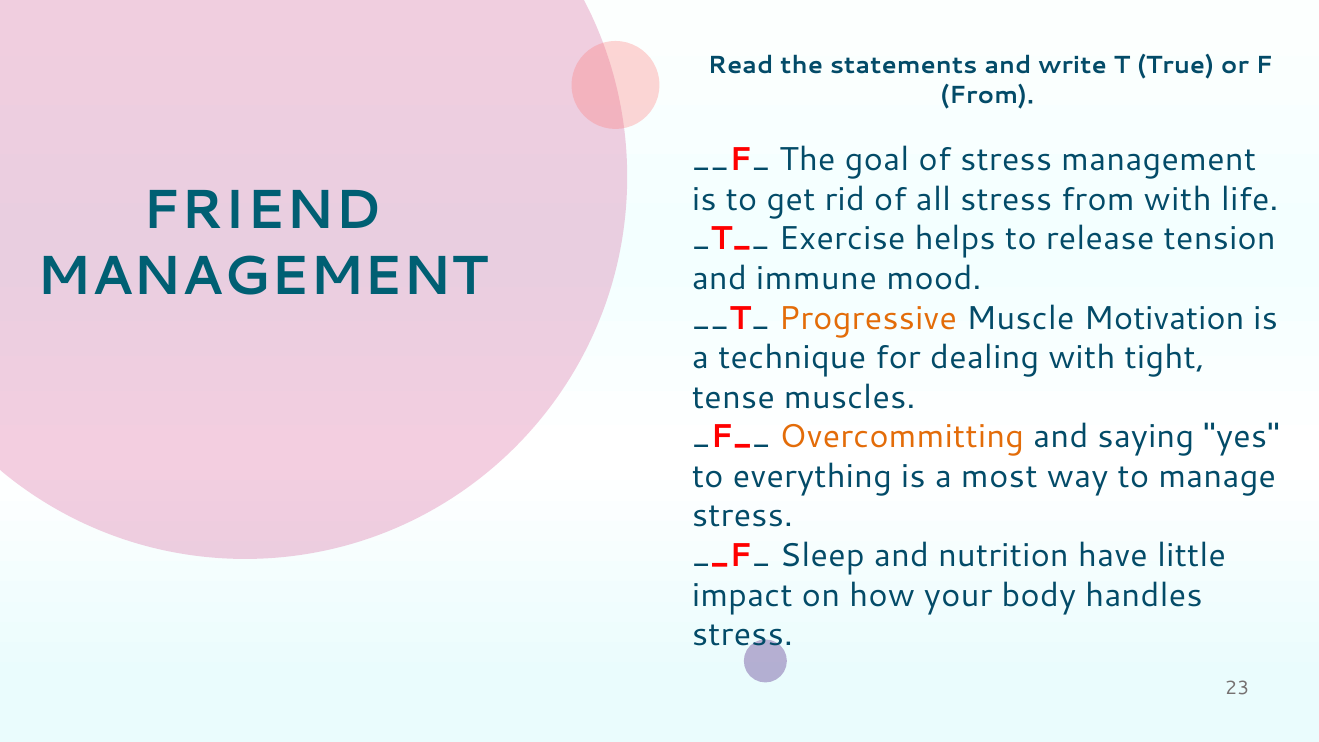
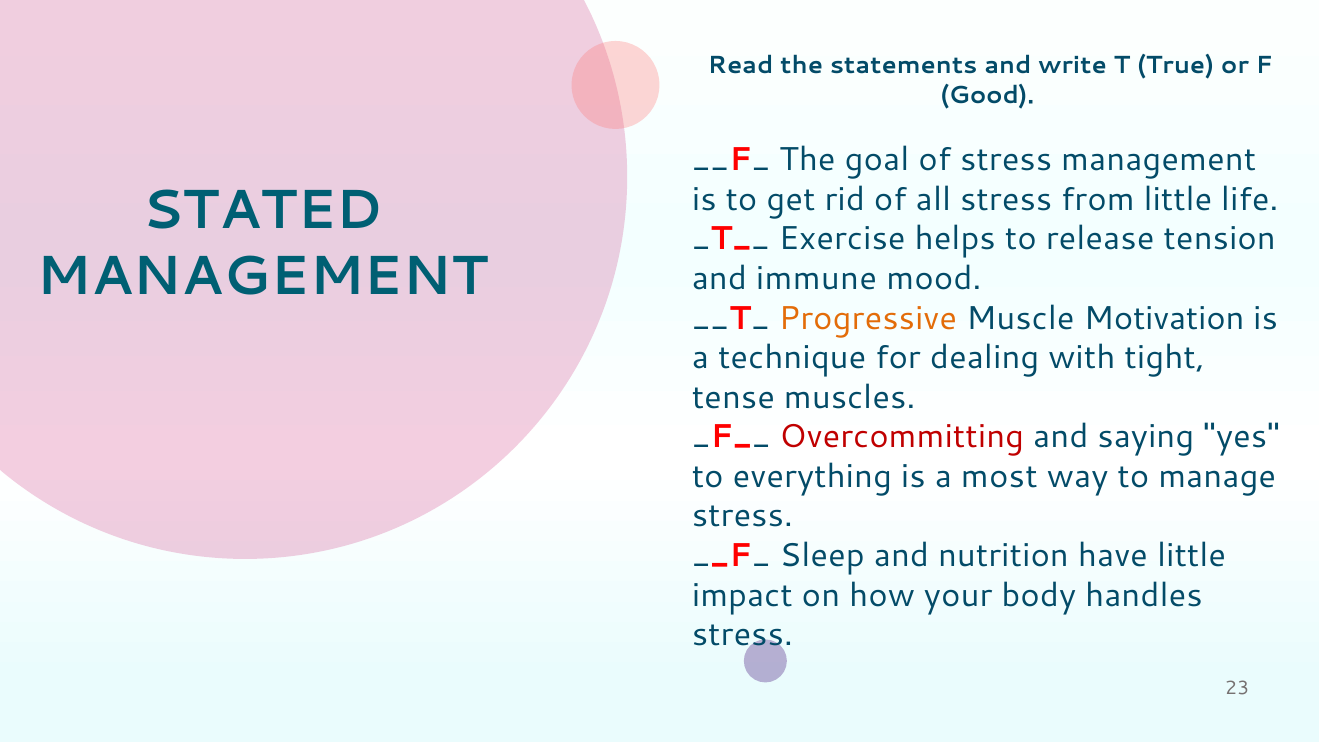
From at (987, 95): From -> Good
from with: with -> little
FRIEND: FRIEND -> STATED
Overcommitting colour: orange -> red
